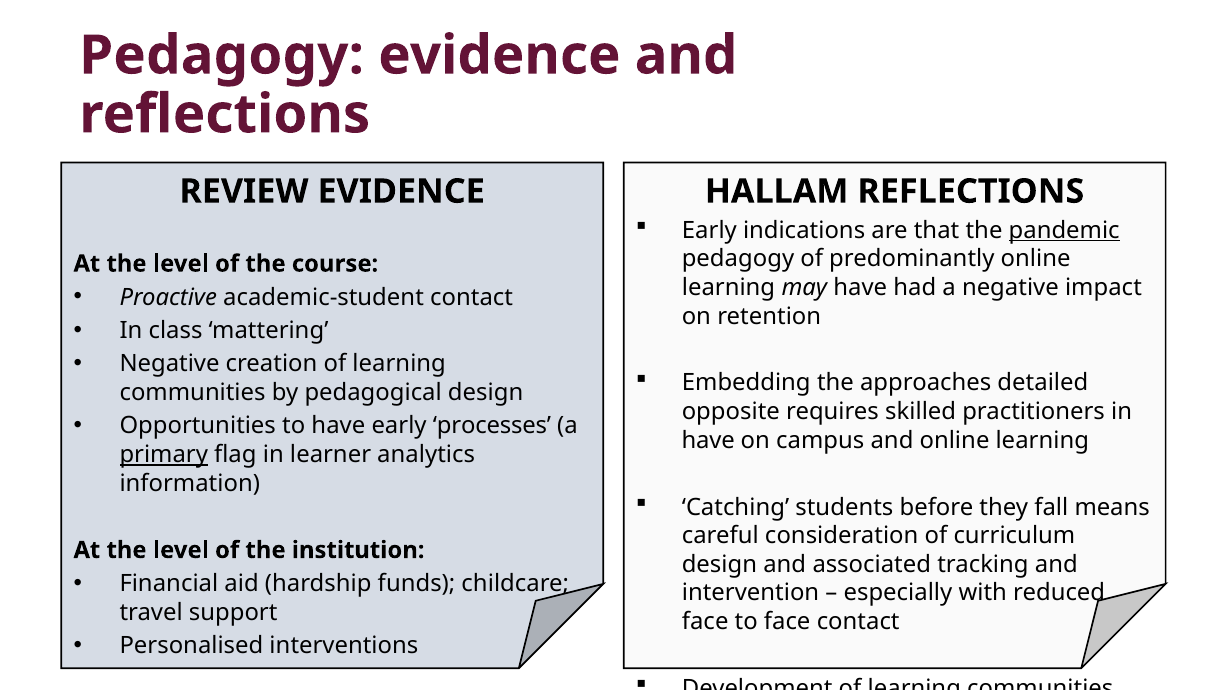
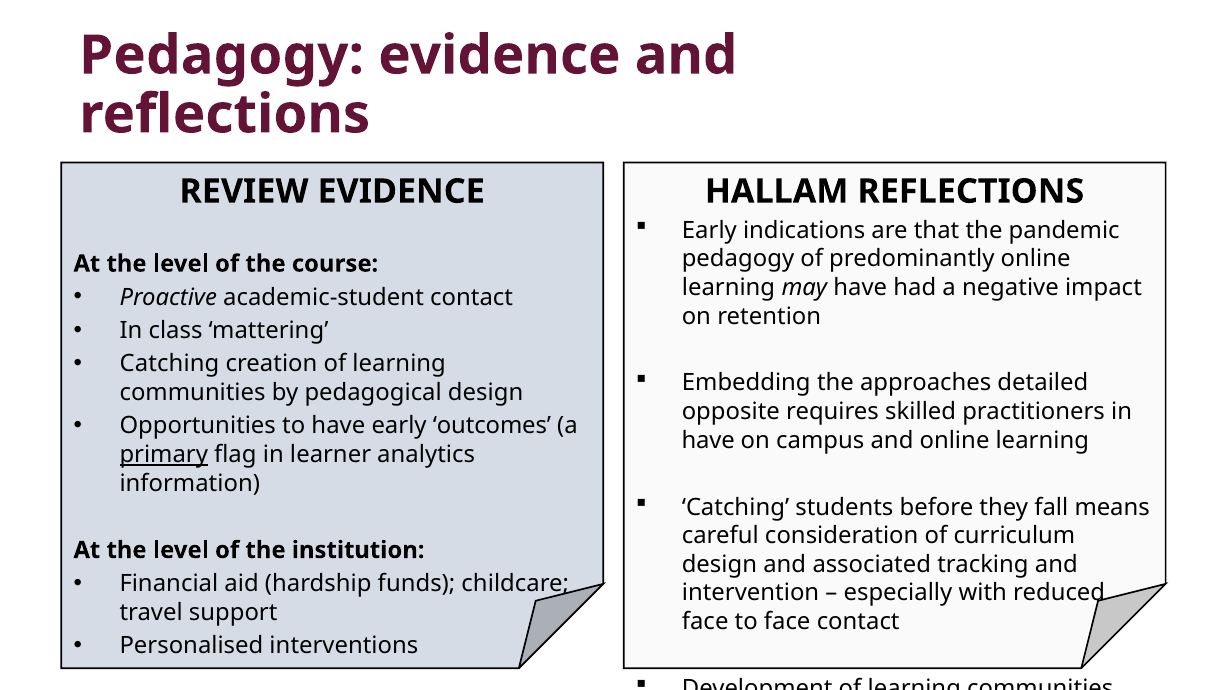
pandemic underline: present -> none
Negative at (170, 364): Negative -> Catching
processes: processes -> outcomes
